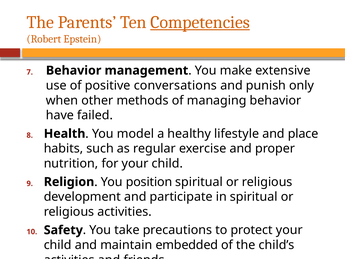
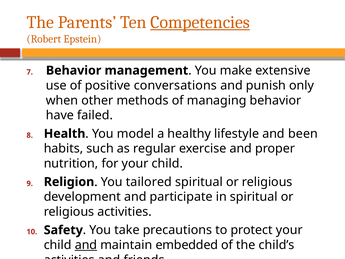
place: place -> been
position: position -> tailored
and at (86, 245) underline: none -> present
